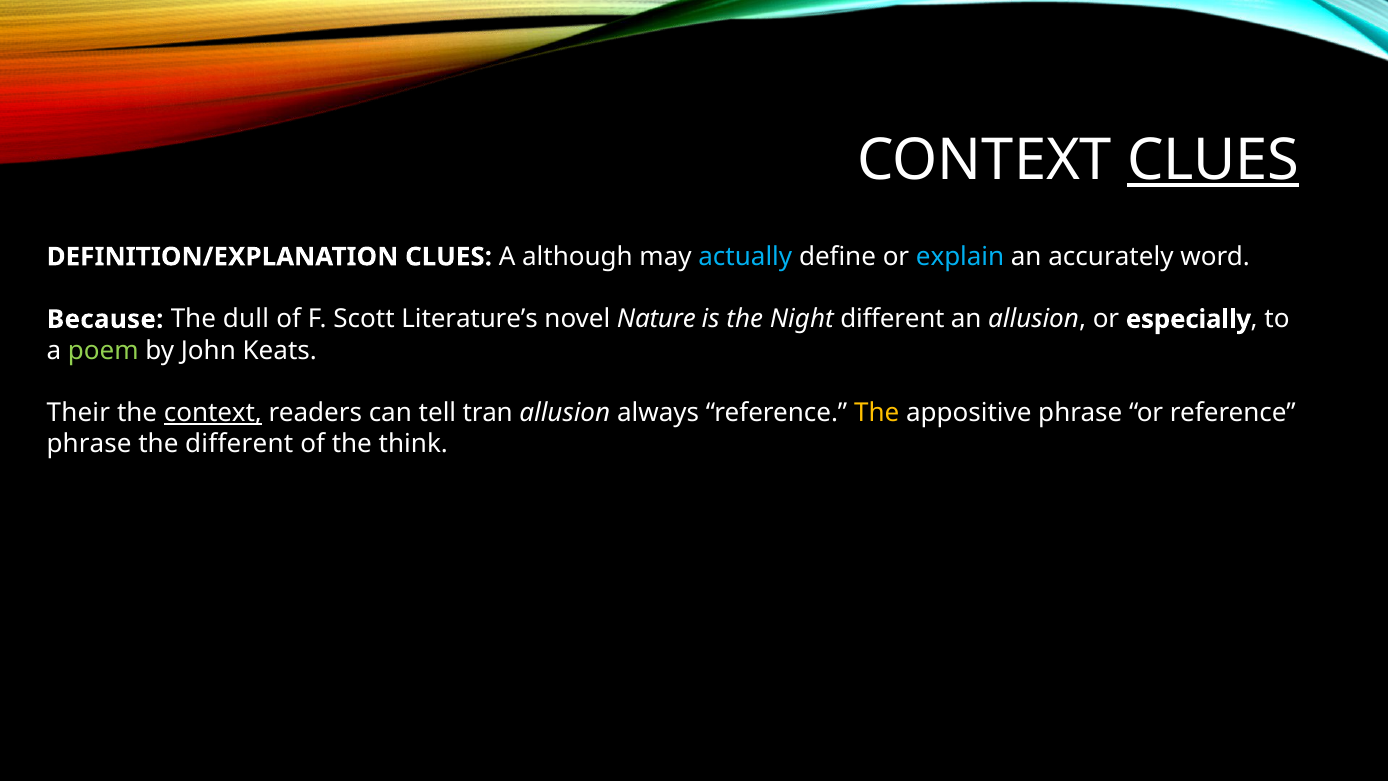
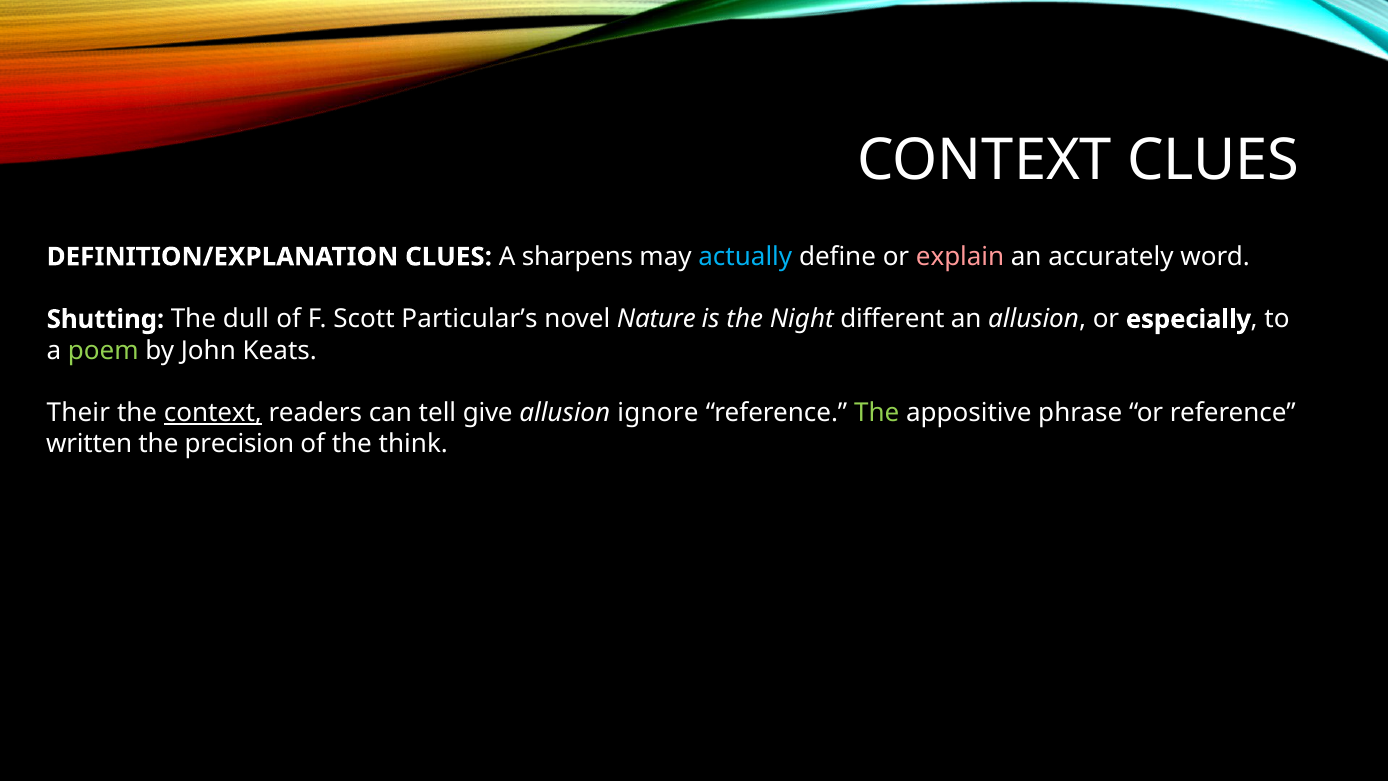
CLUES at (1213, 160) underline: present -> none
although: although -> sharpens
explain colour: light blue -> pink
Because: Because -> Shutting
Literature’s: Literature’s -> Particular’s
tran: tran -> give
always: always -> ignore
The at (877, 413) colour: yellow -> light green
phrase at (89, 444): phrase -> written
the different: different -> precision
